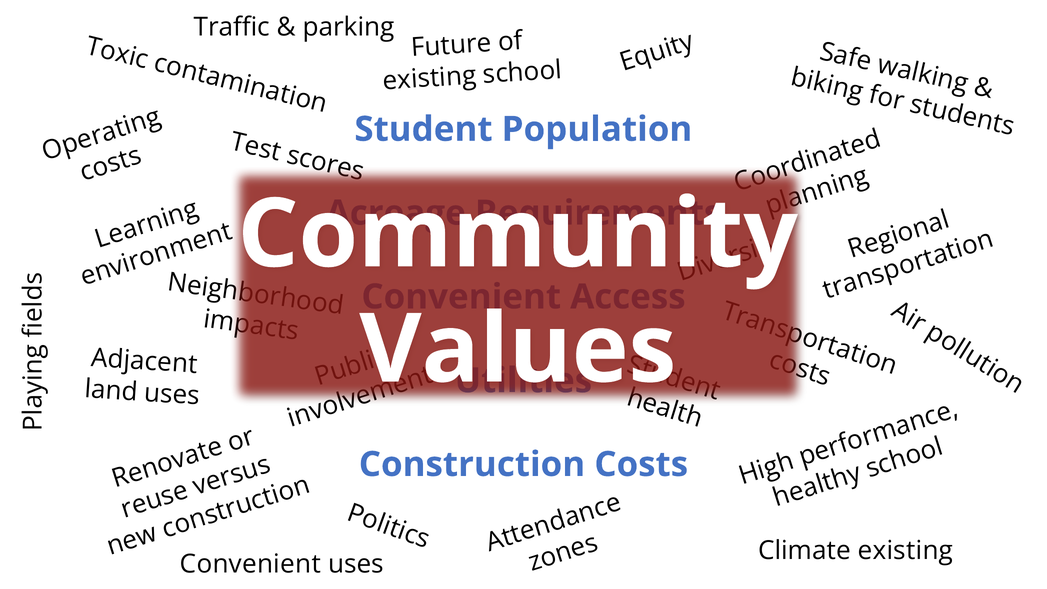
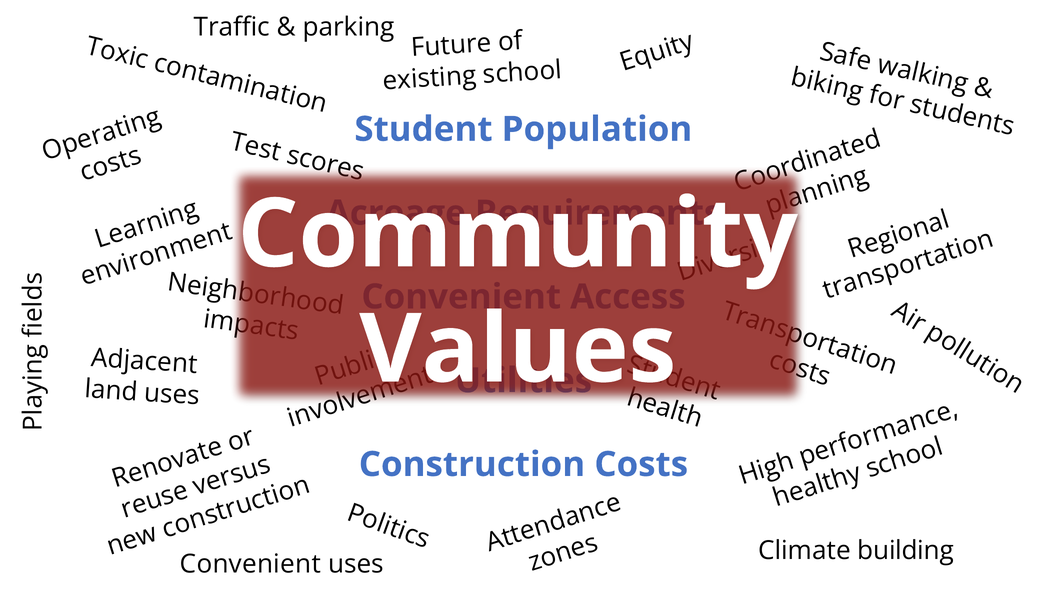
Climate existing: existing -> building
